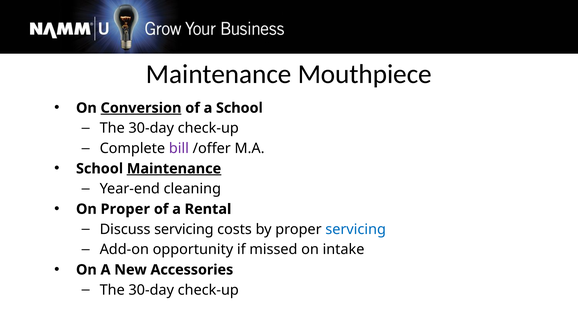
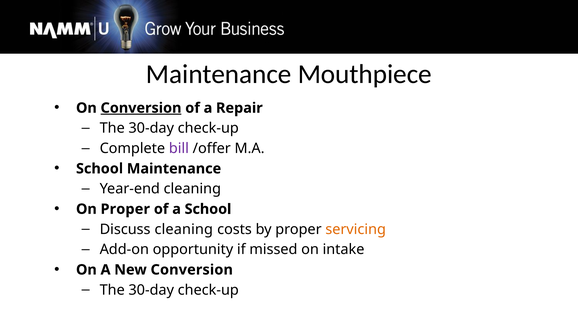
a School: School -> Repair
Maintenance at (174, 169) underline: present -> none
a Rental: Rental -> School
Discuss servicing: servicing -> cleaning
servicing at (356, 229) colour: blue -> orange
New Accessories: Accessories -> Conversion
